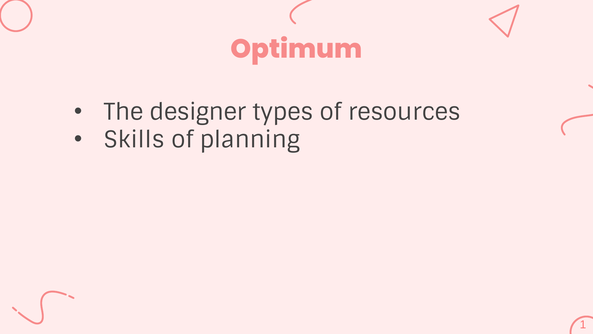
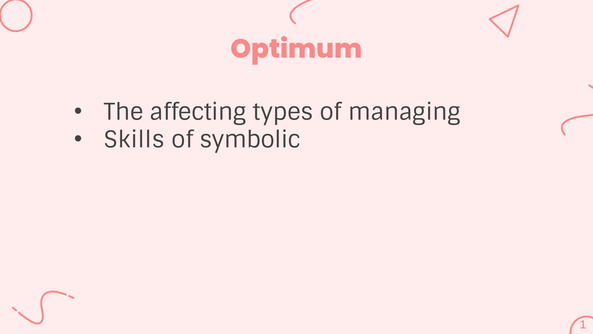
designer: designer -> affecting
resources: resources -> managing
planning: planning -> symbolic
